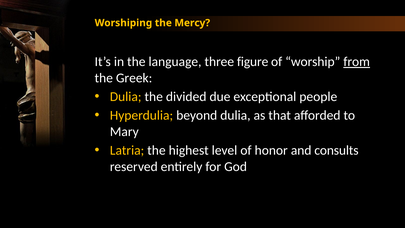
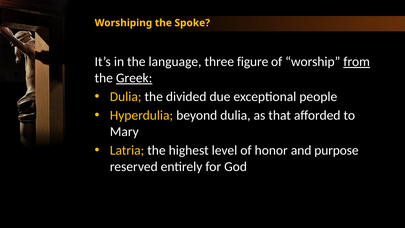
Mercy: Mercy -> Spoke
Greek underline: none -> present
consults: consults -> purpose
